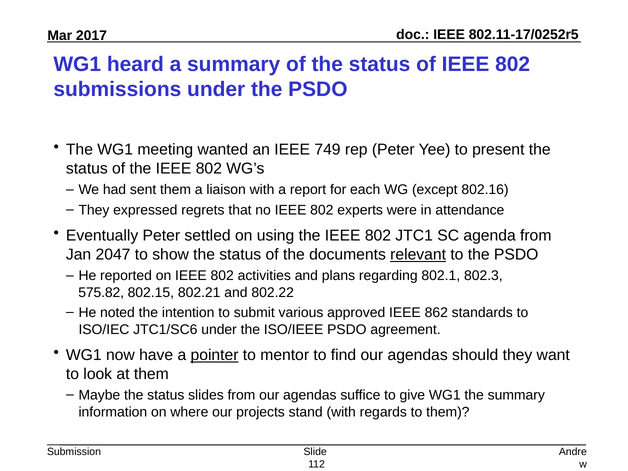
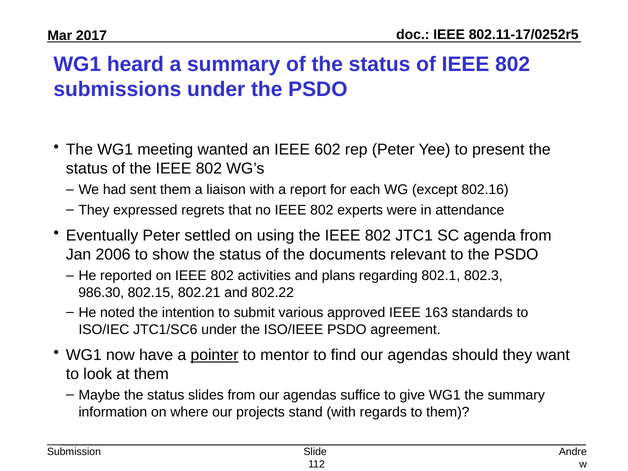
749: 749 -> 602
2047: 2047 -> 2006
relevant underline: present -> none
575.82: 575.82 -> 986.30
862: 862 -> 163
